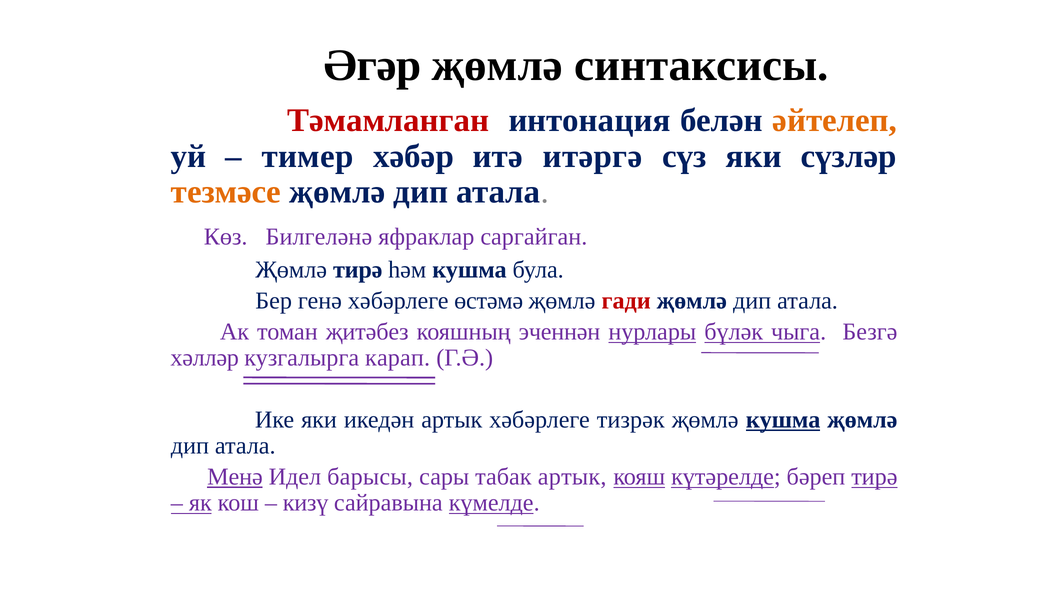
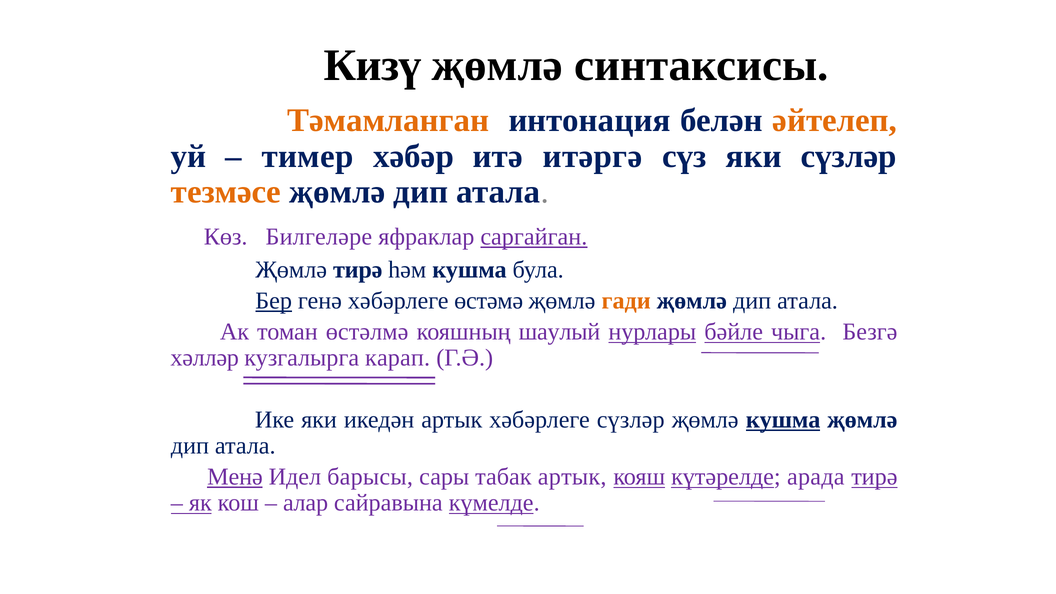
Әгәр: Әгәр -> Кизү
Тәмамланган colour: red -> orange
Билгеләнә: Билгеләнә -> Билгеләре
саргайган underline: none -> present
Бер underline: none -> present
гади colour: red -> orange
җитәбез: җитәбез -> өстәлмә
эченнән: эченнән -> шаулый
бүләк: бүләк -> бәйле
хәбәрлеге тизрәк: тизрәк -> сүзләр
бәреп: бәреп -> арада
кизү: кизү -> алар
